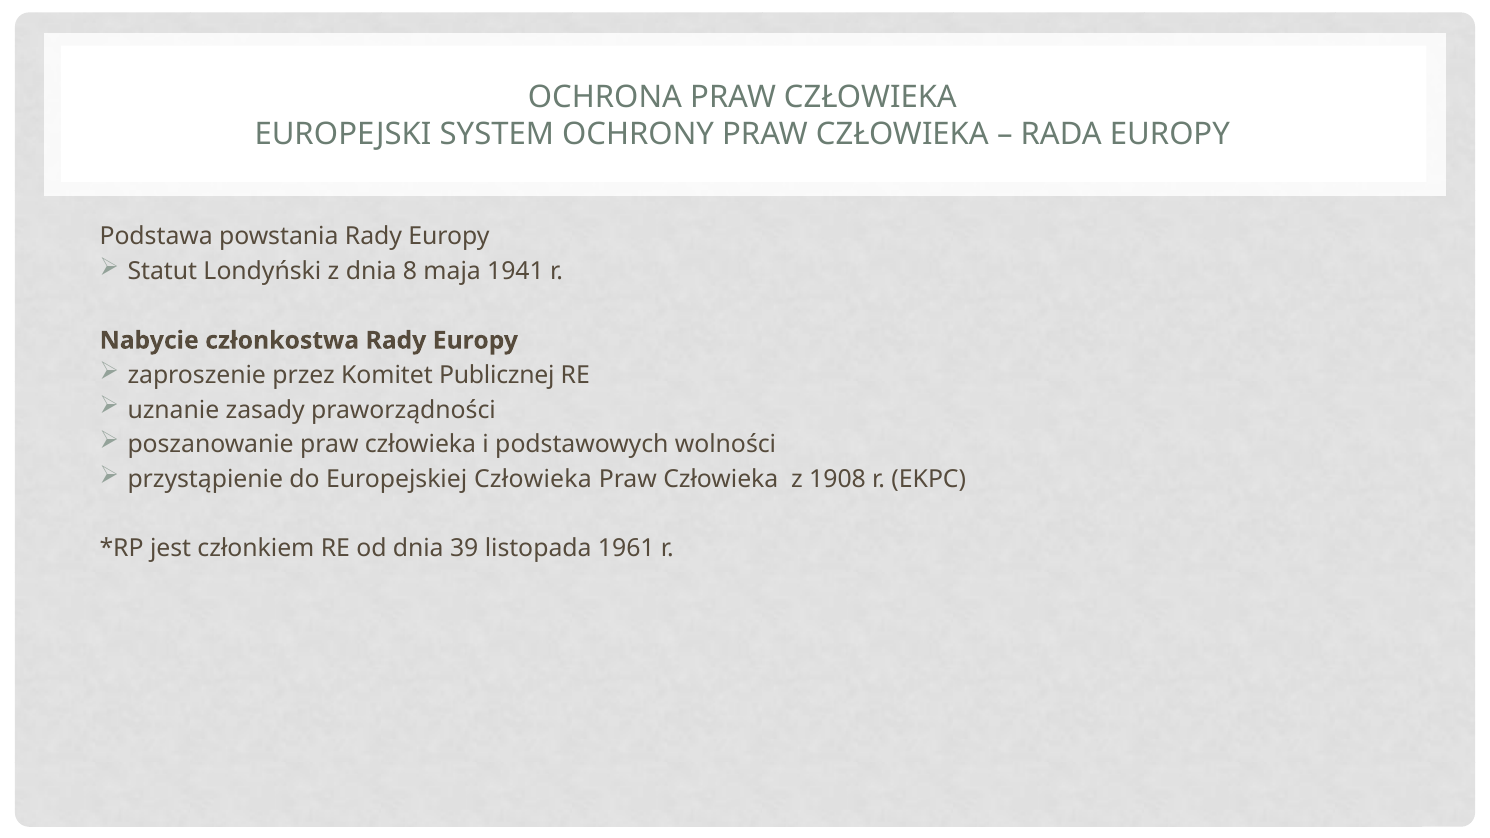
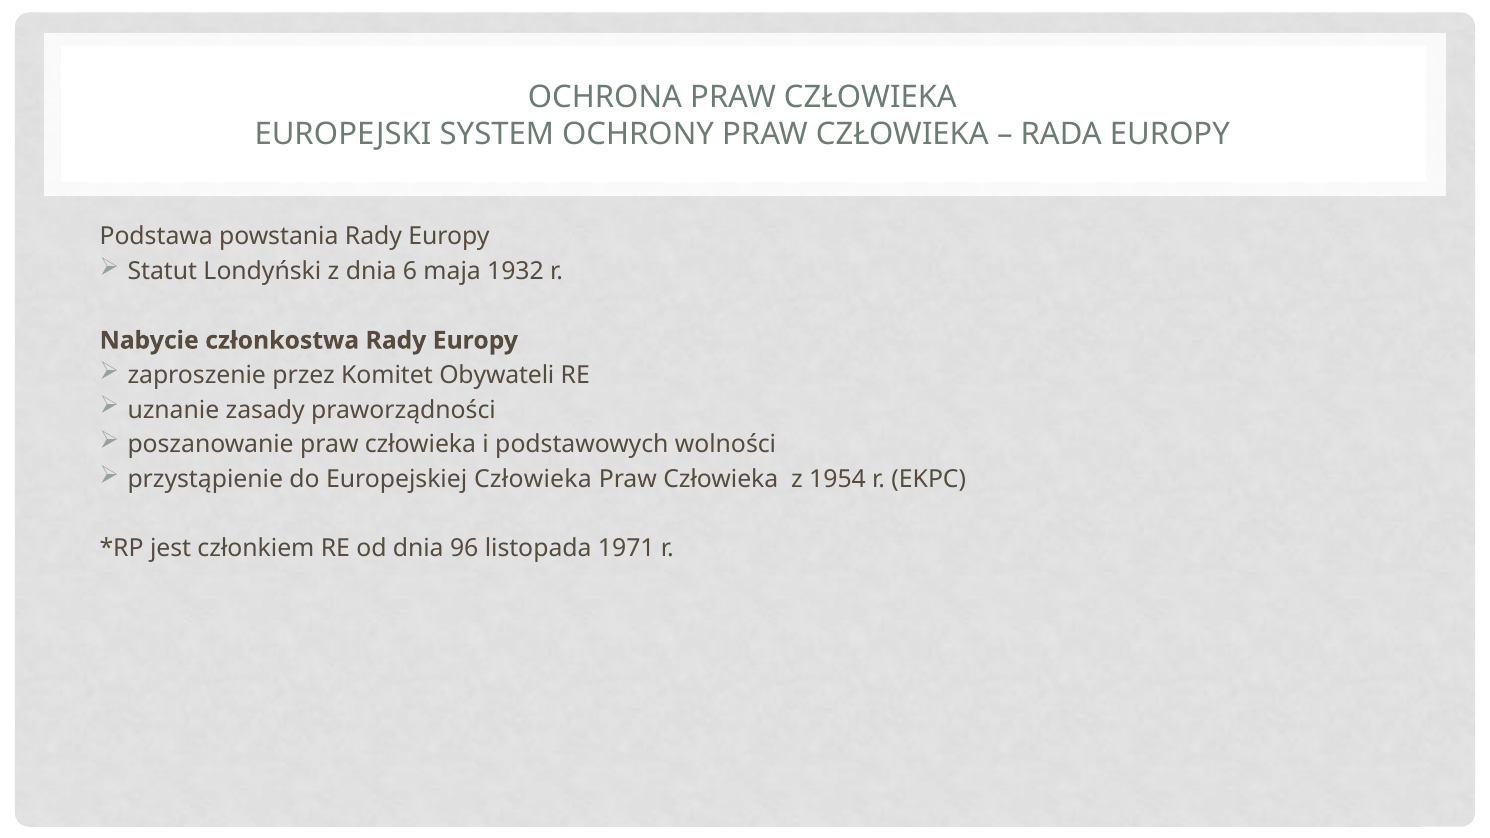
8: 8 -> 6
1941: 1941 -> 1932
Publicznej: Publicznej -> Obywateli
1908: 1908 -> 1954
39: 39 -> 96
1961: 1961 -> 1971
